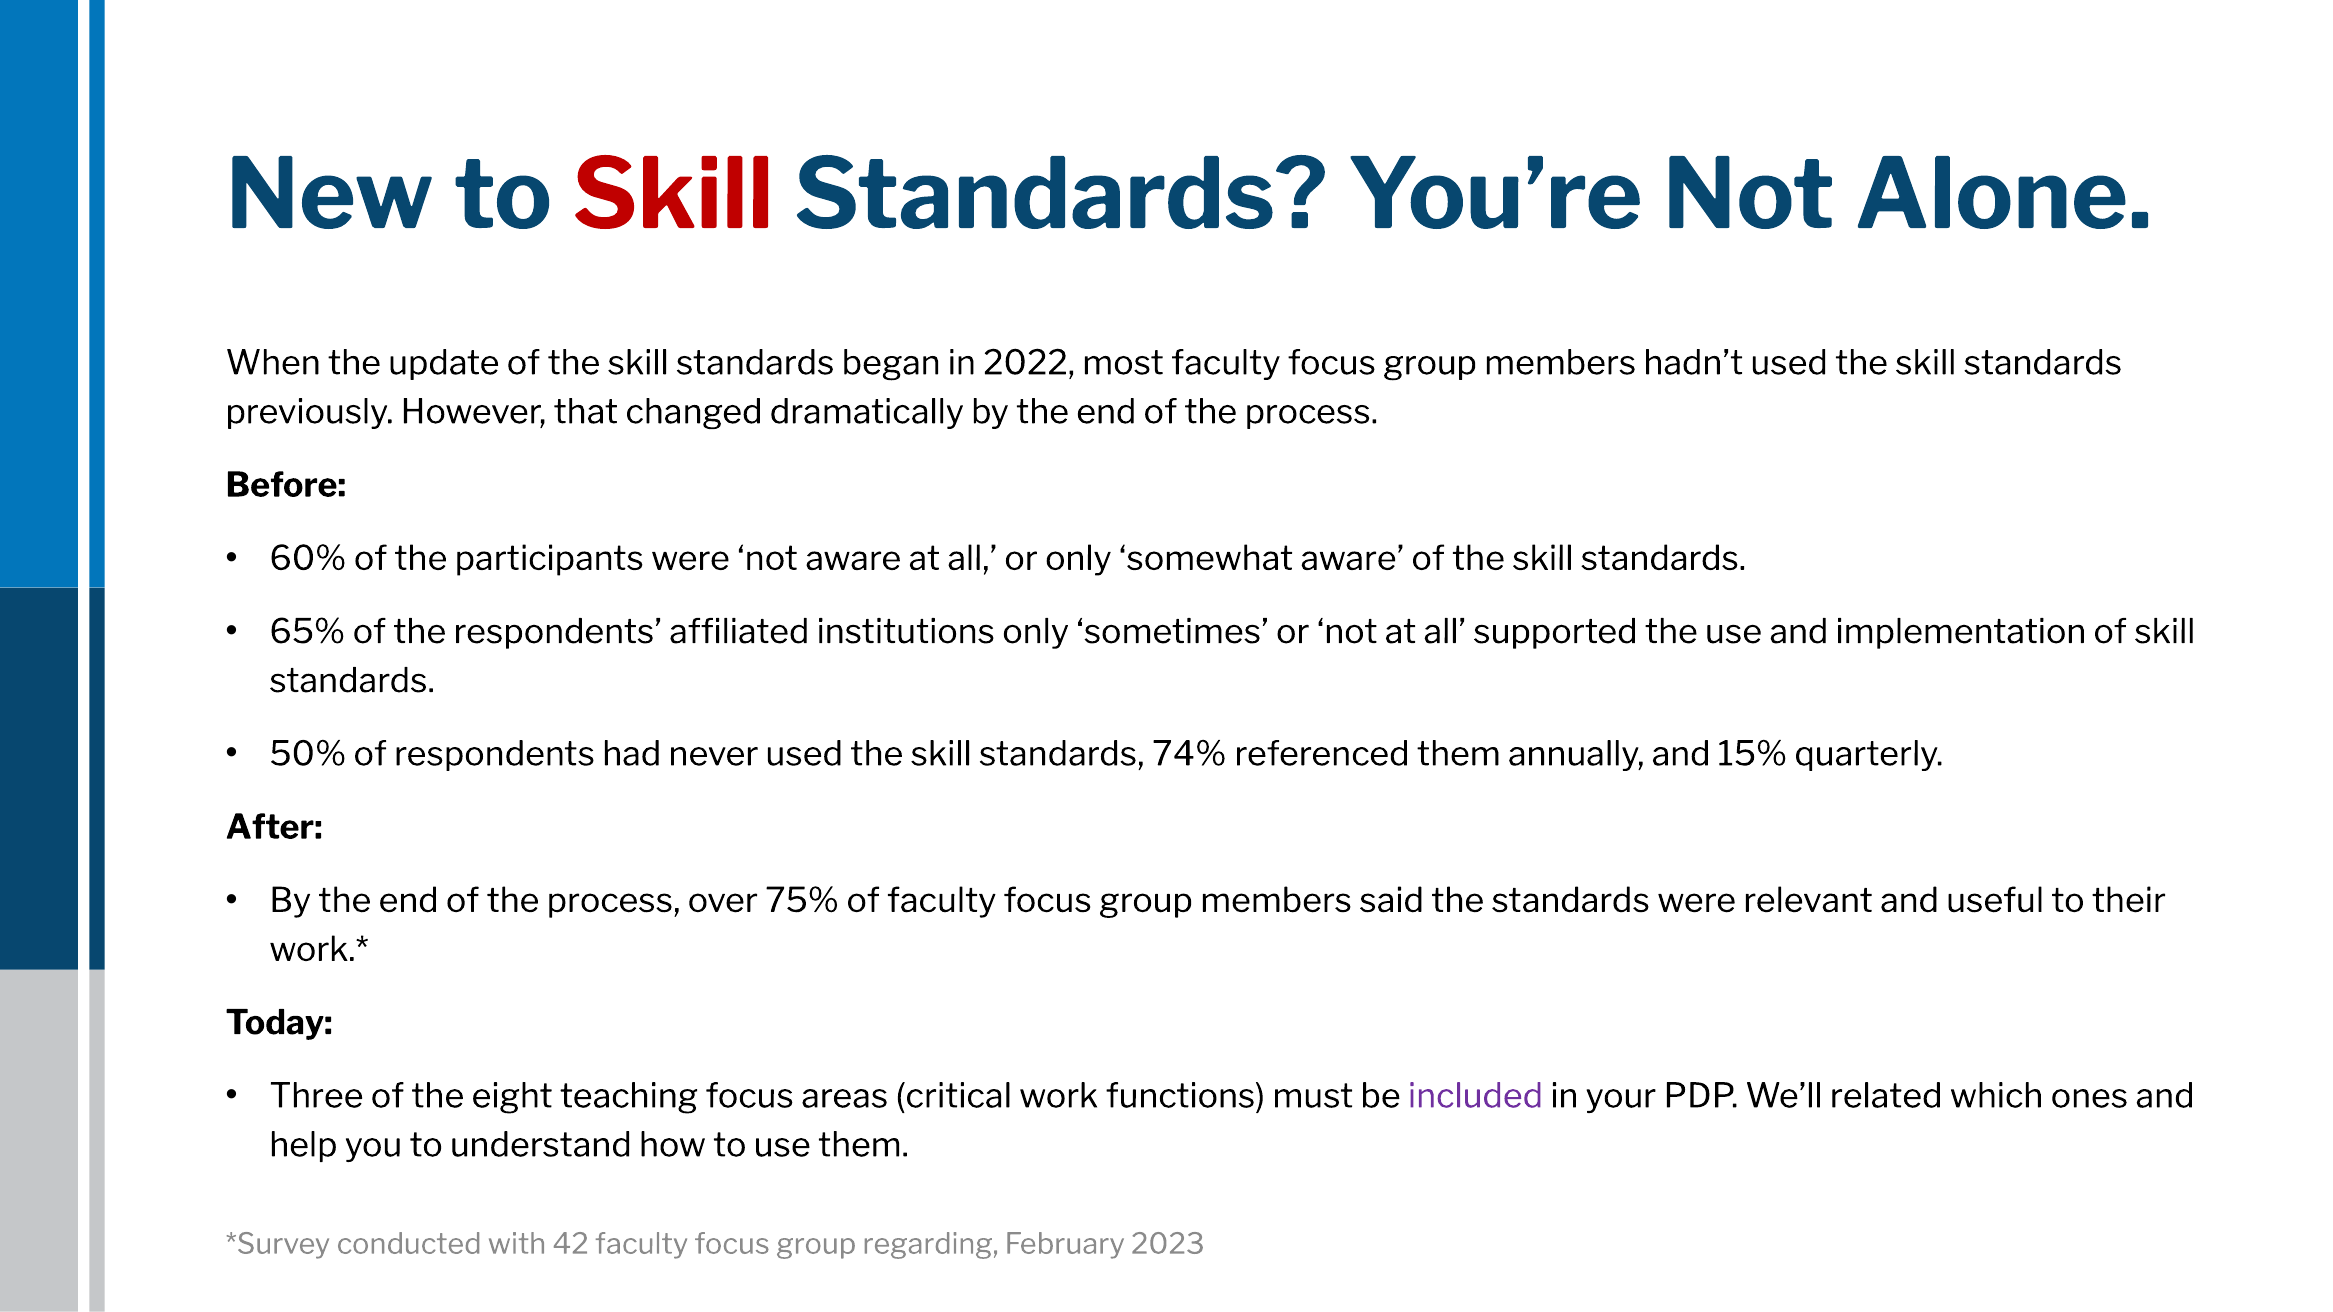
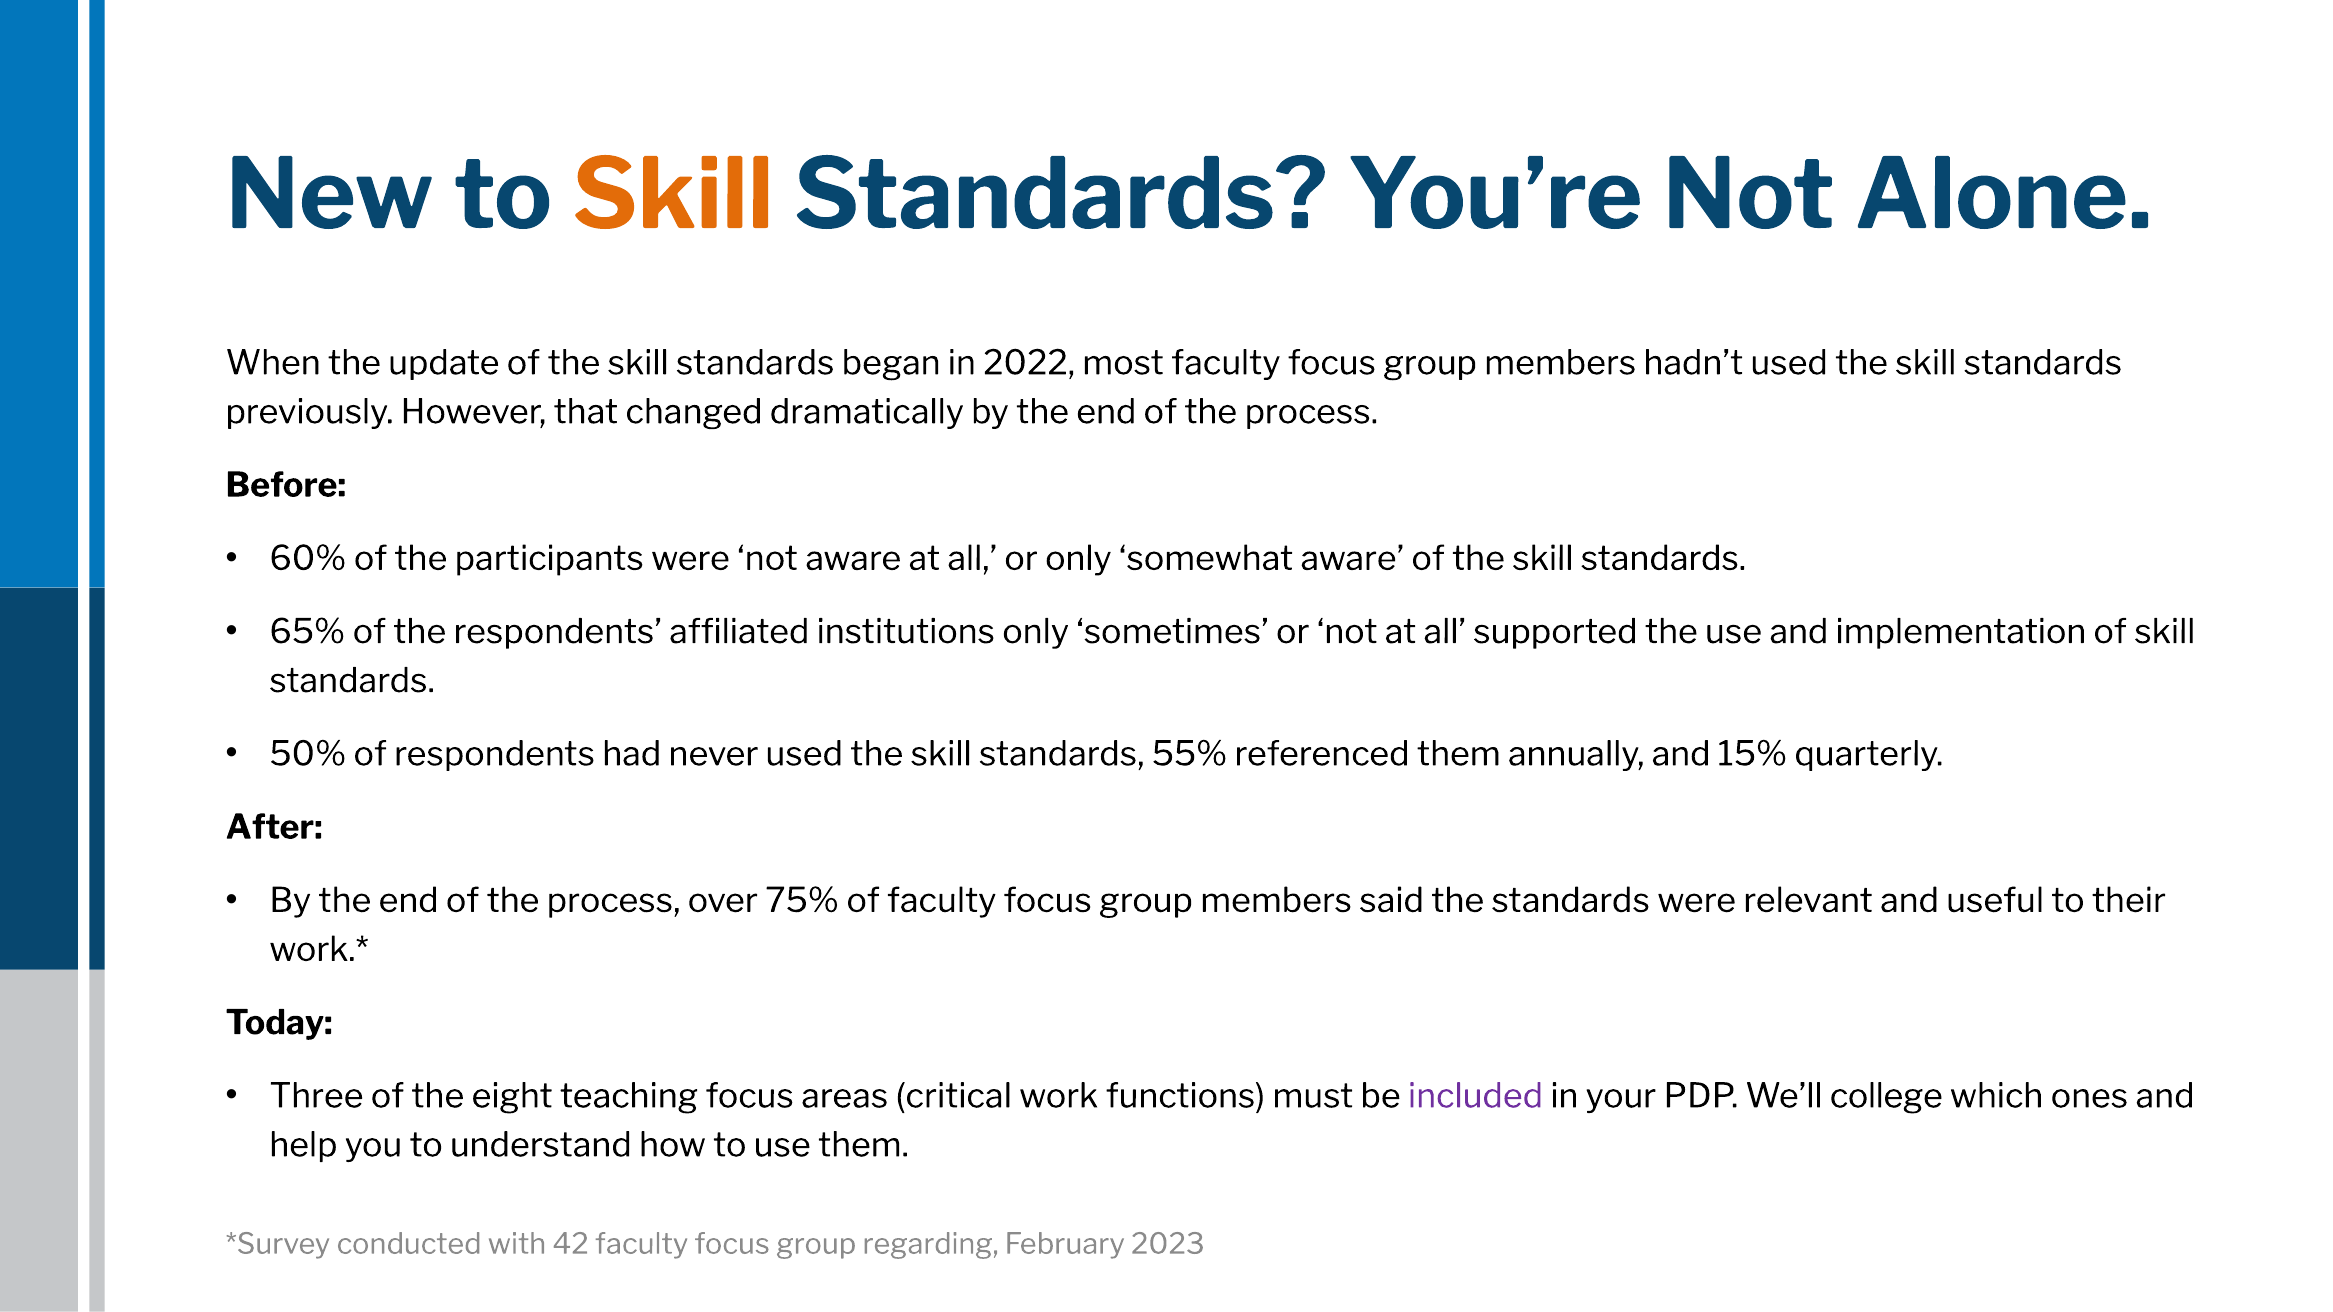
Skill at (673, 196) colour: red -> orange
74%: 74% -> 55%
related: related -> college
